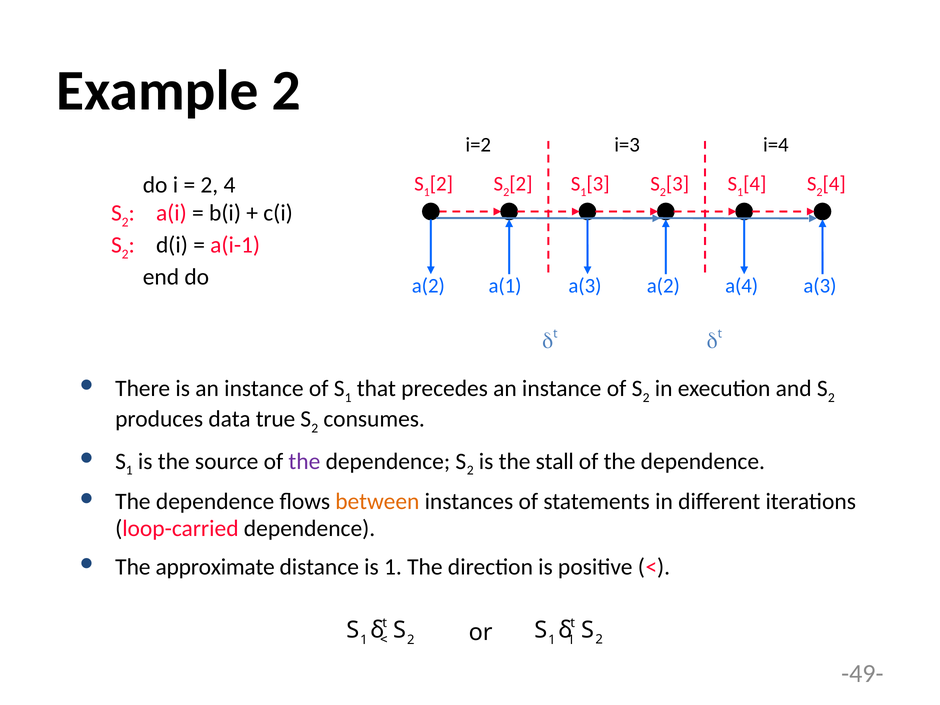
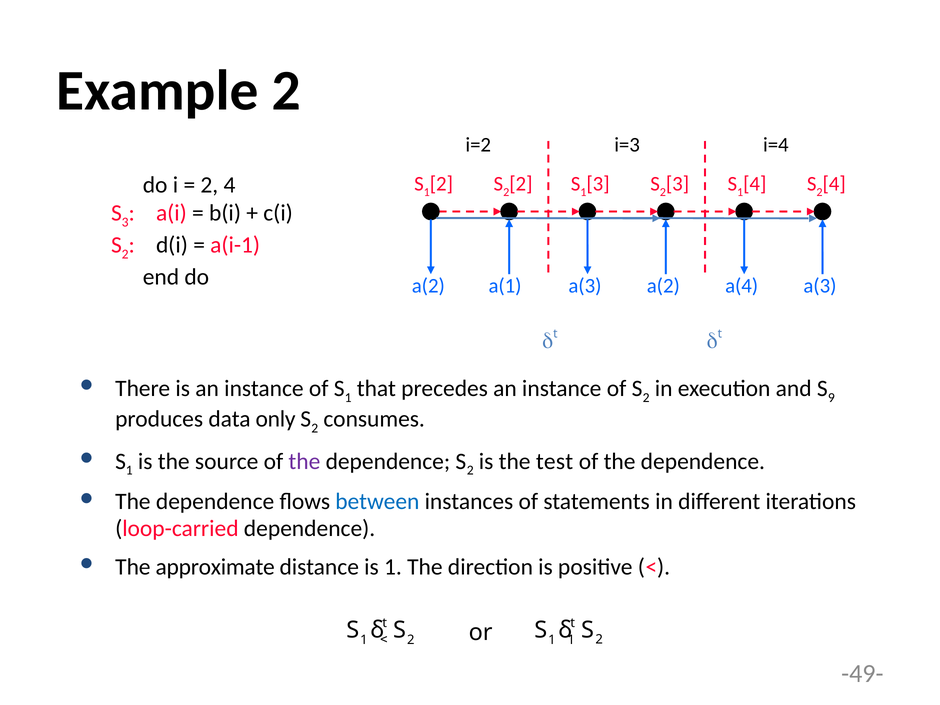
2 at (125, 222): 2 -> 3
2 at (831, 398): 2 -> 9
true: true -> only
stall: stall -> test
between colour: orange -> blue
